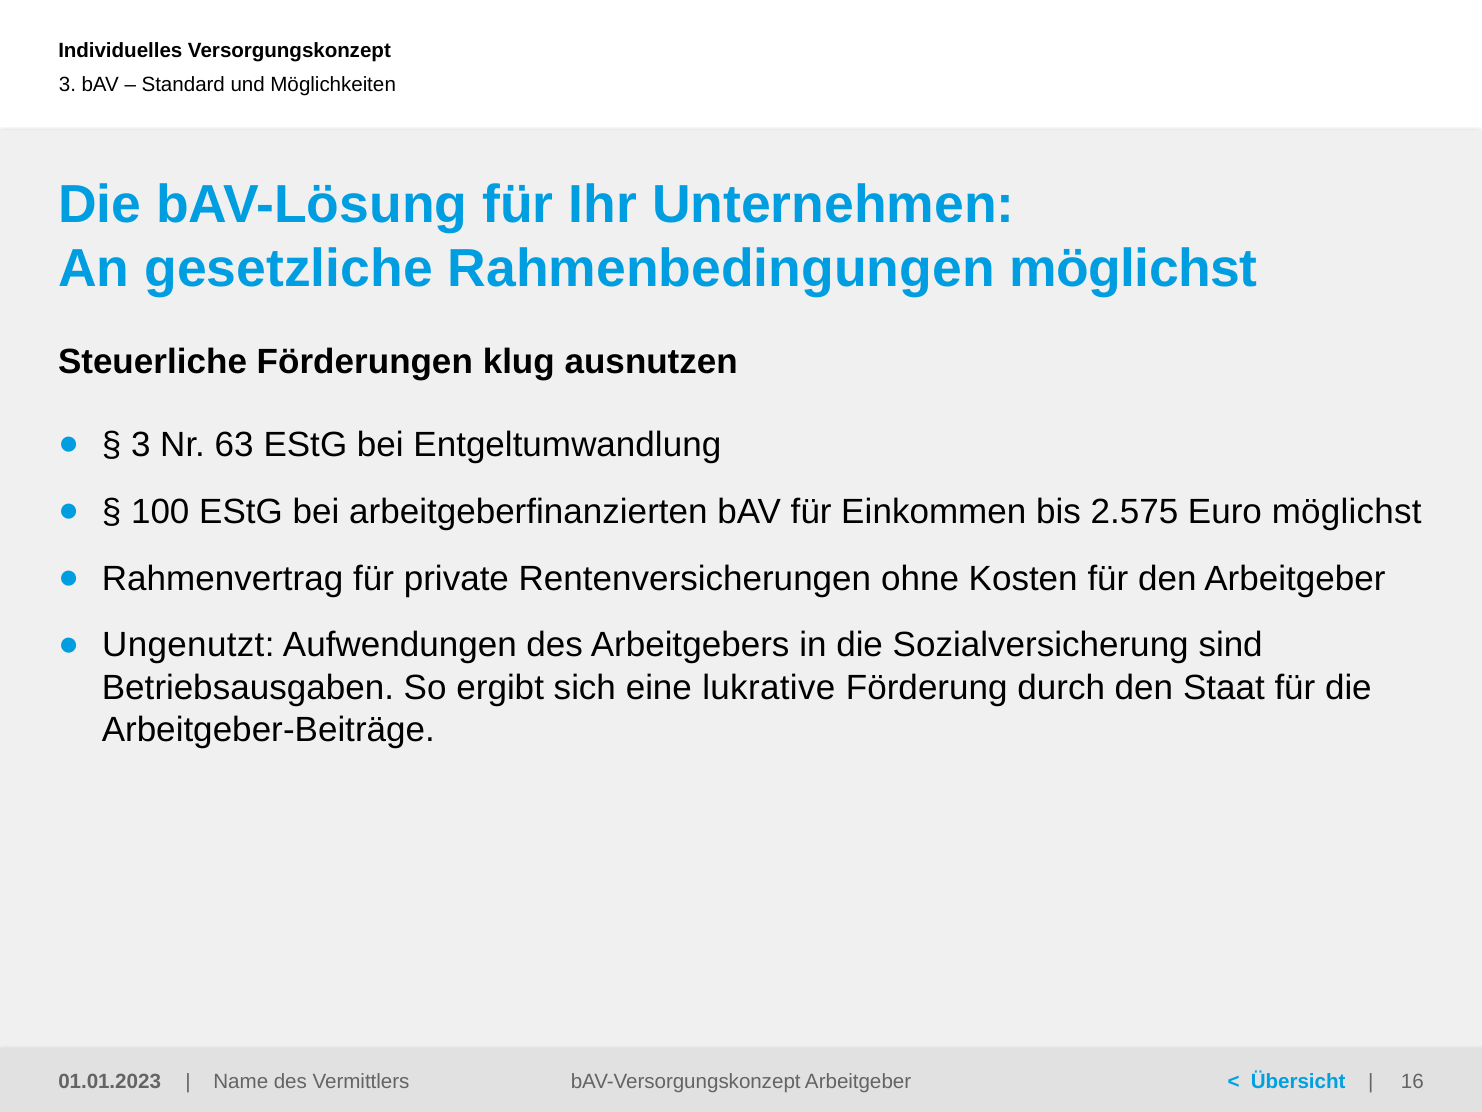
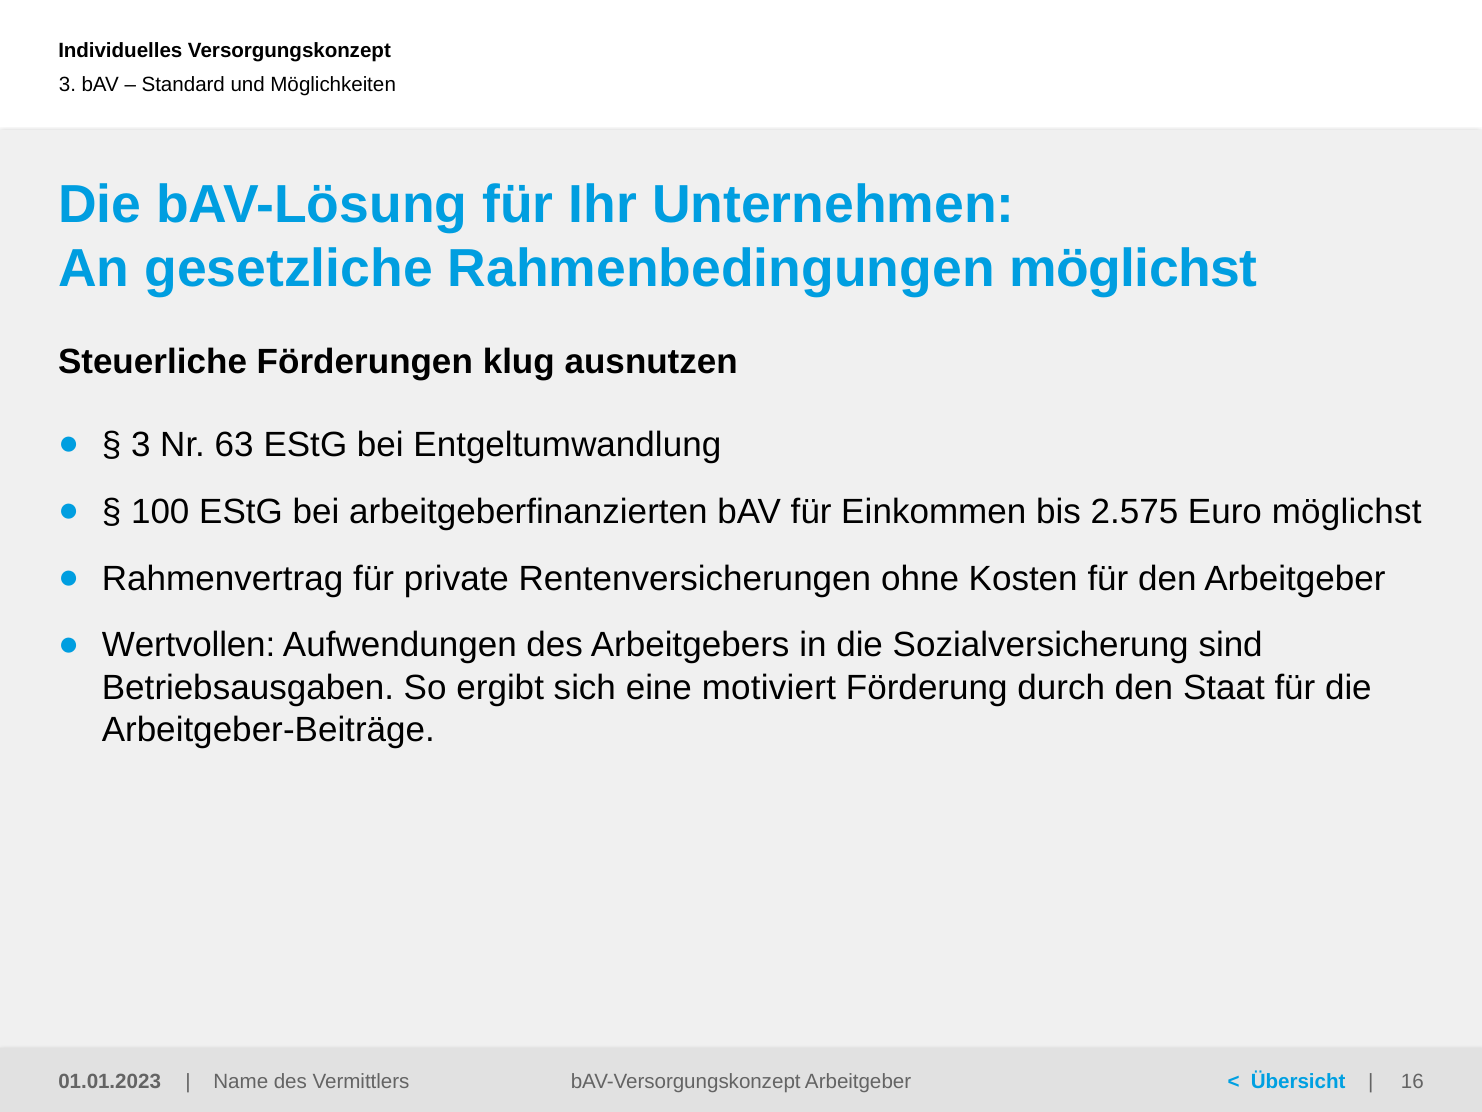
Ungenutzt: Ungenutzt -> Wertvollen
lukrative: lukrative -> motiviert
